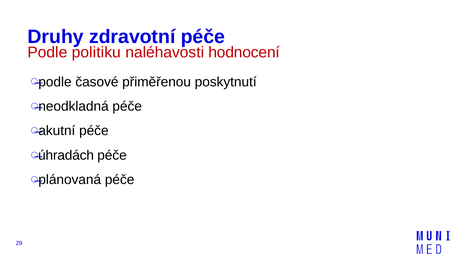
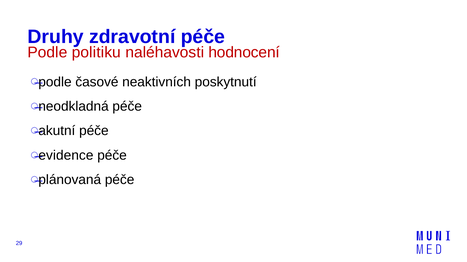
přiměřenou: přiměřenou -> neaktivních
úhradách: úhradách -> evidence
